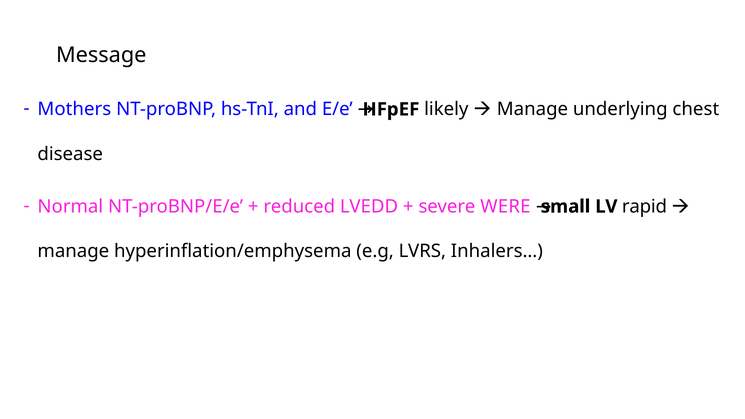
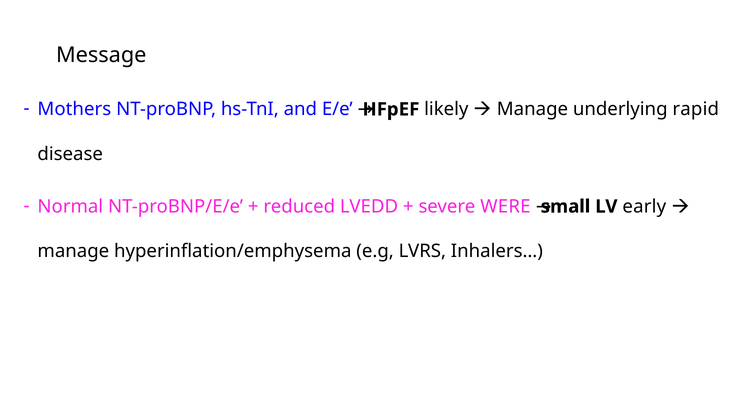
chest: chest -> rapid
rapid: rapid -> early
